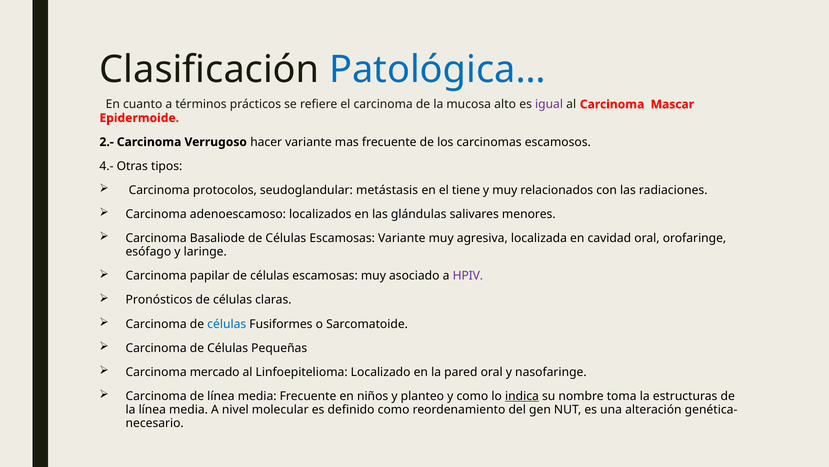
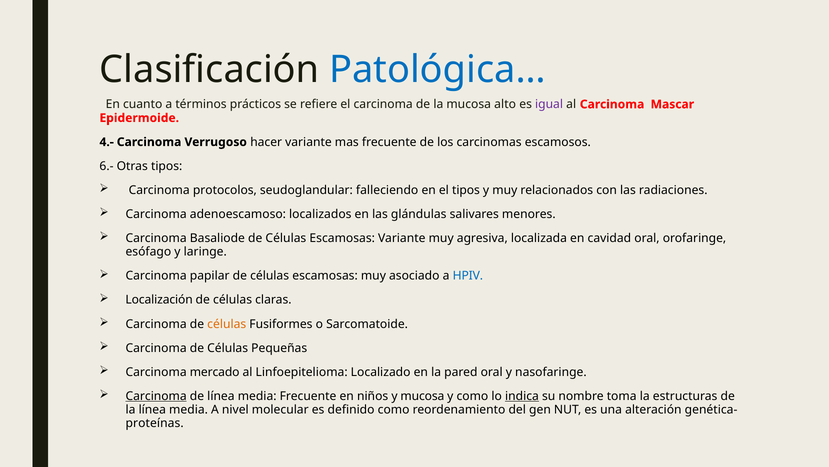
2.-: 2.- -> 4.-
4.-: 4.- -> 6.-
metástasis: metástasis -> falleciendo
el tiene: tiene -> tipos
HPIV colour: purple -> blue
Pronósticos: Pronósticos -> Localización
células at (227, 324) colour: blue -> orange
Carcinoma at (156, 396) underline: none -> present
y planteo: planteo -> mucosa
necesario: necesario -> proteínas
